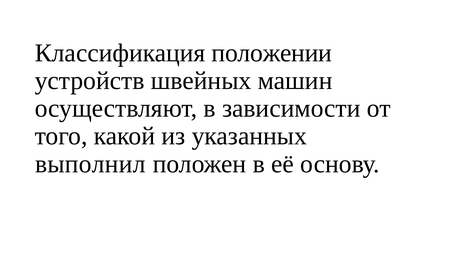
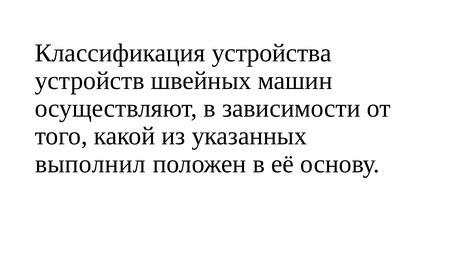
положении: положении -> устройства
